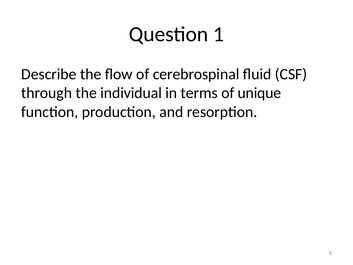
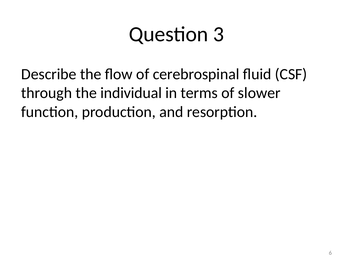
1: 1 -> 3
unique: unique -> slower
